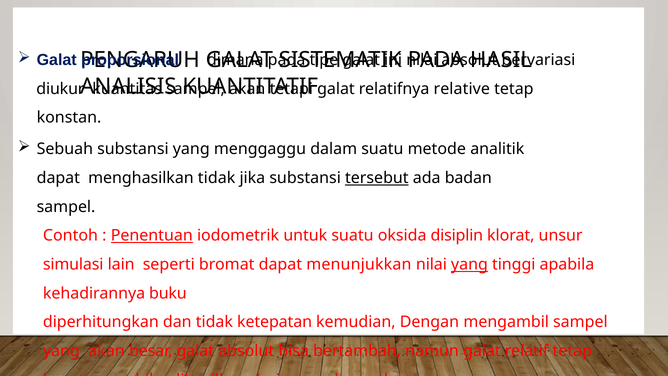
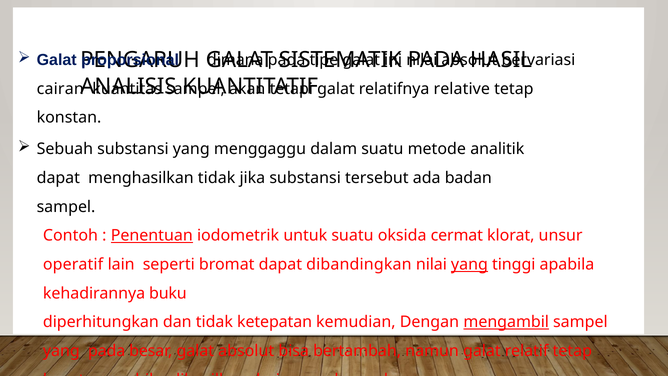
diukur: diukur -> cairan
tersebut underline: present -> none
disiplin: disiplin -> cermat
simulasi: simulasi -> operatif
menunjukkan: menunjukkan -> dibandingkan
mengambil underline: none -> present
yang akan: akan -> pada
